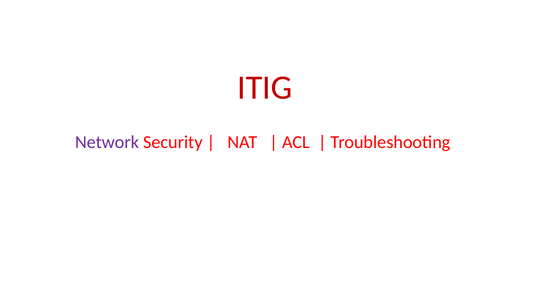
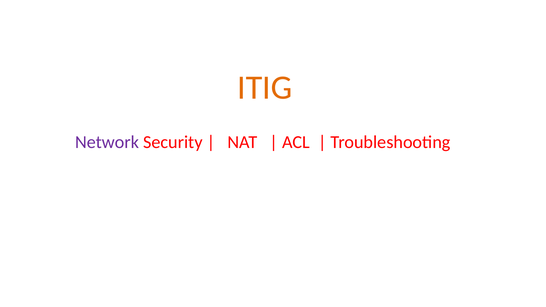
ITIG colour: red -> orange
